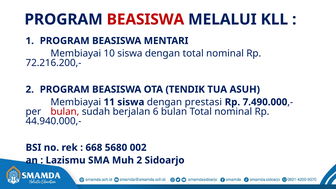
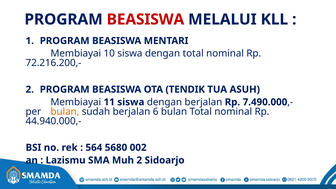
dengan prestasi: prestasi -> berjalan
bulan at (65, 112) colour: red -> orange
668: 668 -> 564
